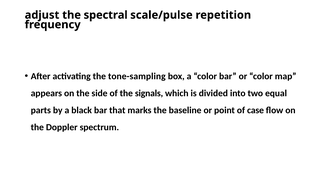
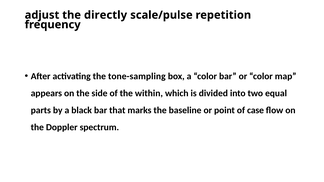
spectral: spectral -> directly
signals: signals -> within
